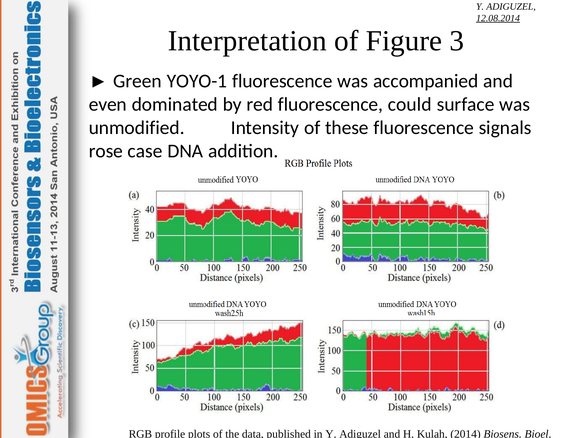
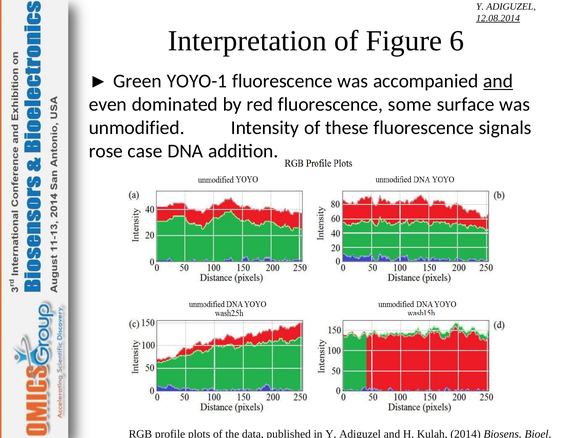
3: 3 -> 6
and at (498, 81) underline: none -> present
could: could -> some
